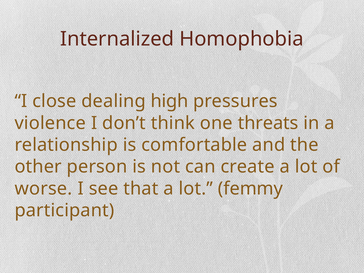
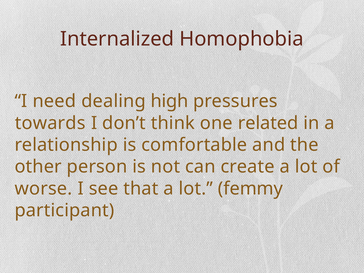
close: close -> need
violence: violence -> towards
threats: threats -> related
